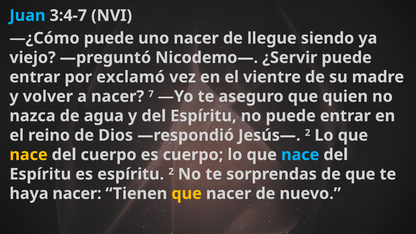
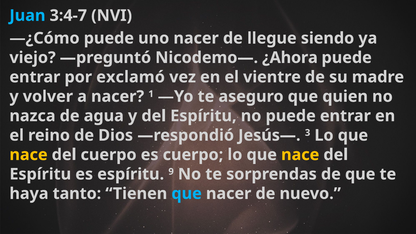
¿Servir: ¿Servir -> ¿Ahora
7: 7 -> 1
Jesús— 2: 2 -> 3
nace at (300, 155) colour: light blue -> yellow
espíritu 2: 2 -> 9
haya nacer: nacer -> tanto
que at (187, 194) colour: yellow -> light blue
